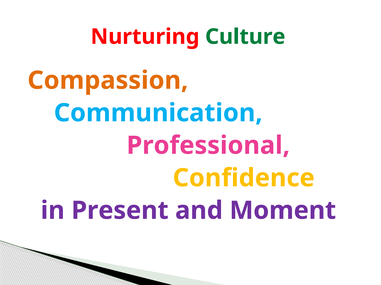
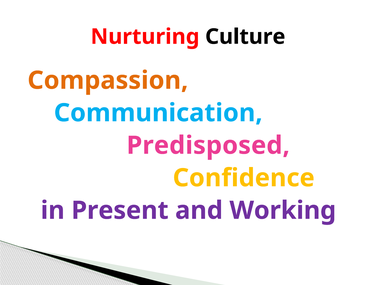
Culture colour: green -> black
Professional: Professional -> Predisposed
Moment: Moment -> Working
